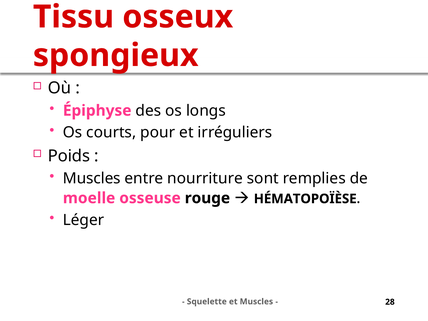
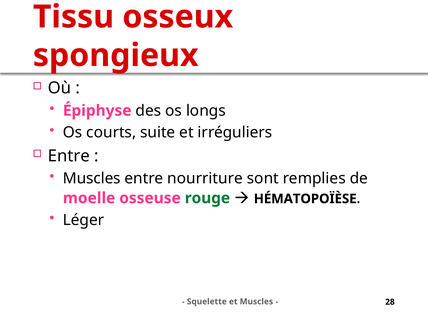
pour: pour -> suite
Poids at (69, 156): Poids -> Entre
rouge colour: black -> green
